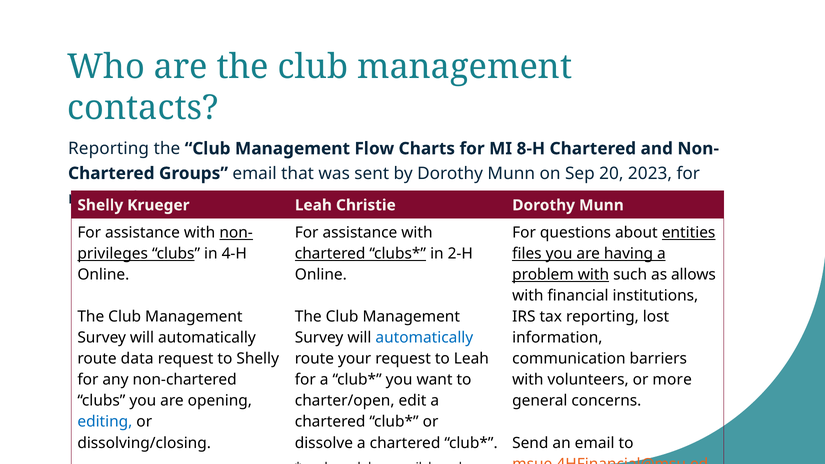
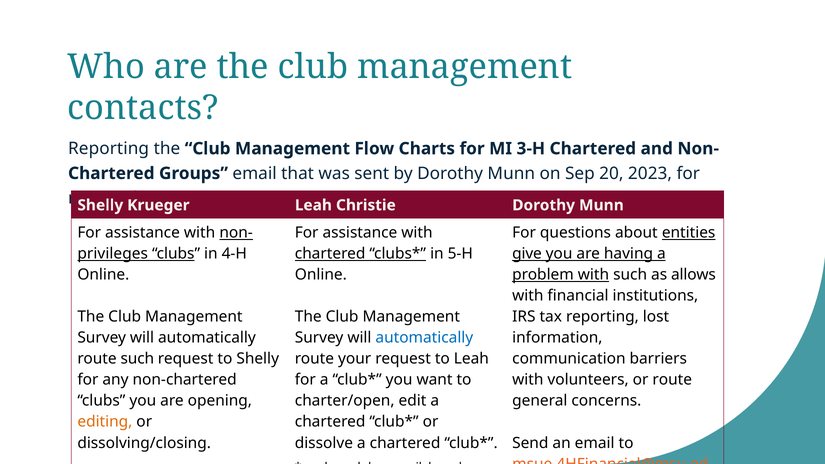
8-H: 8-H -> 3-H
2-H: 2-H -> 5-H
files: files -> give
route data: data -> such
or more: more -> route
editing colour: blue -> orange
